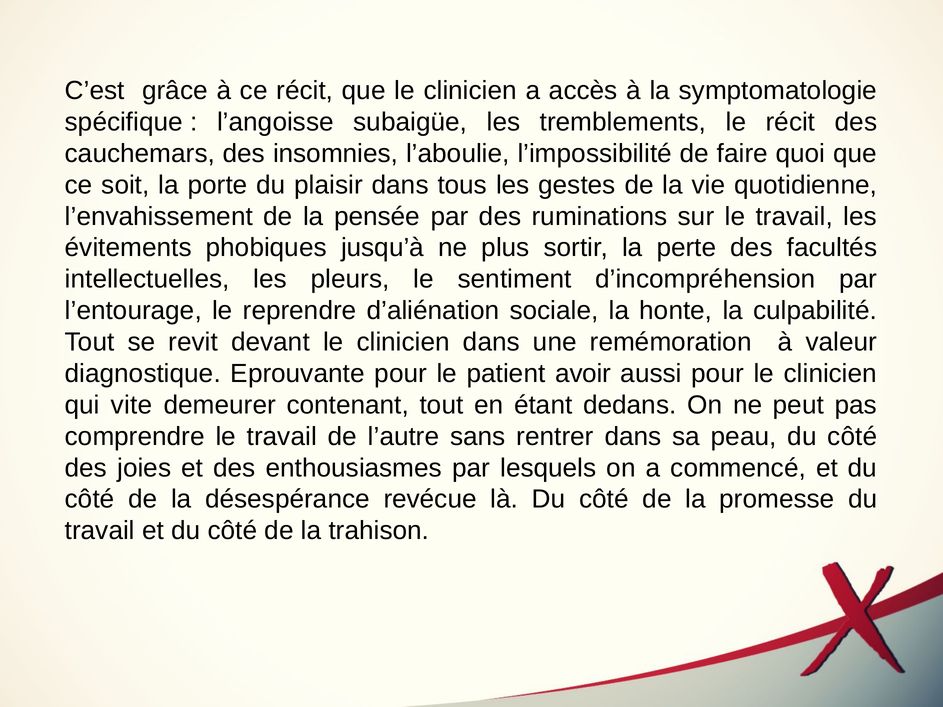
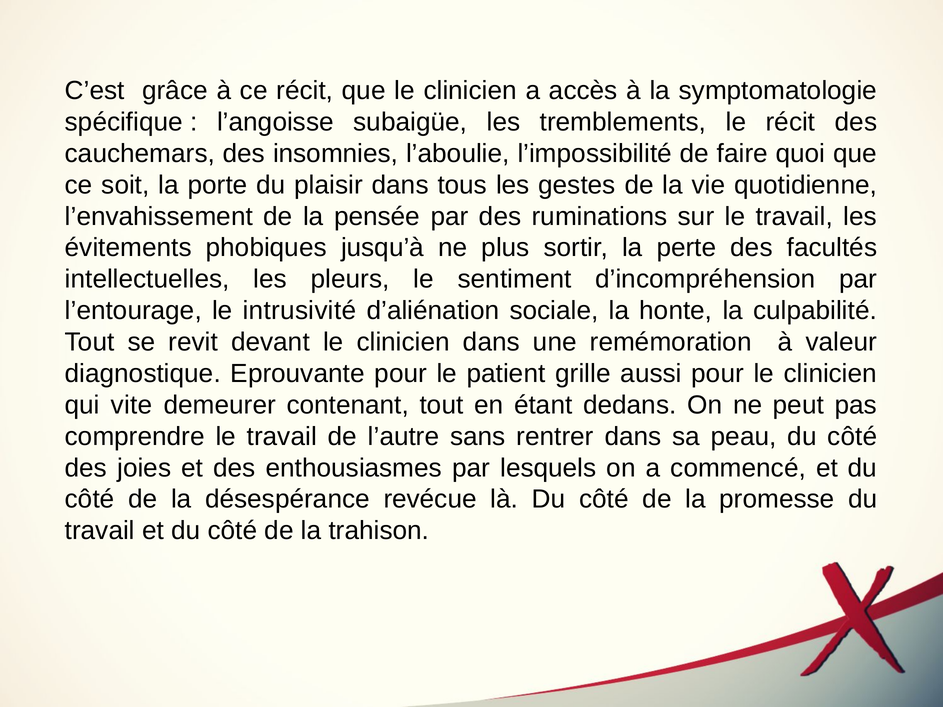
reprendre: reprendre -> intrusivité
avoir: avoir -> grille
